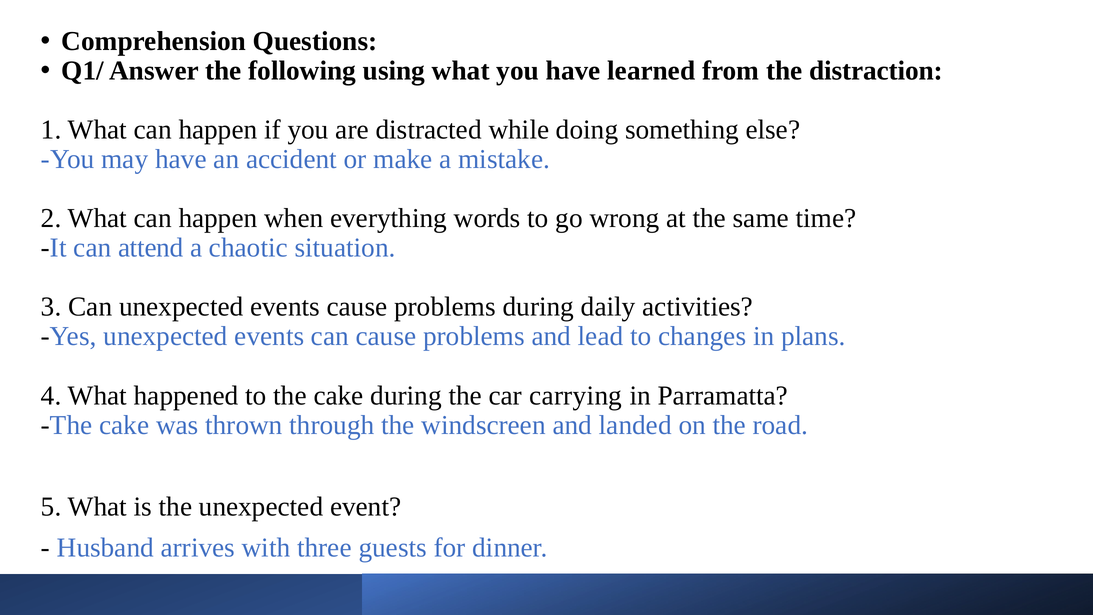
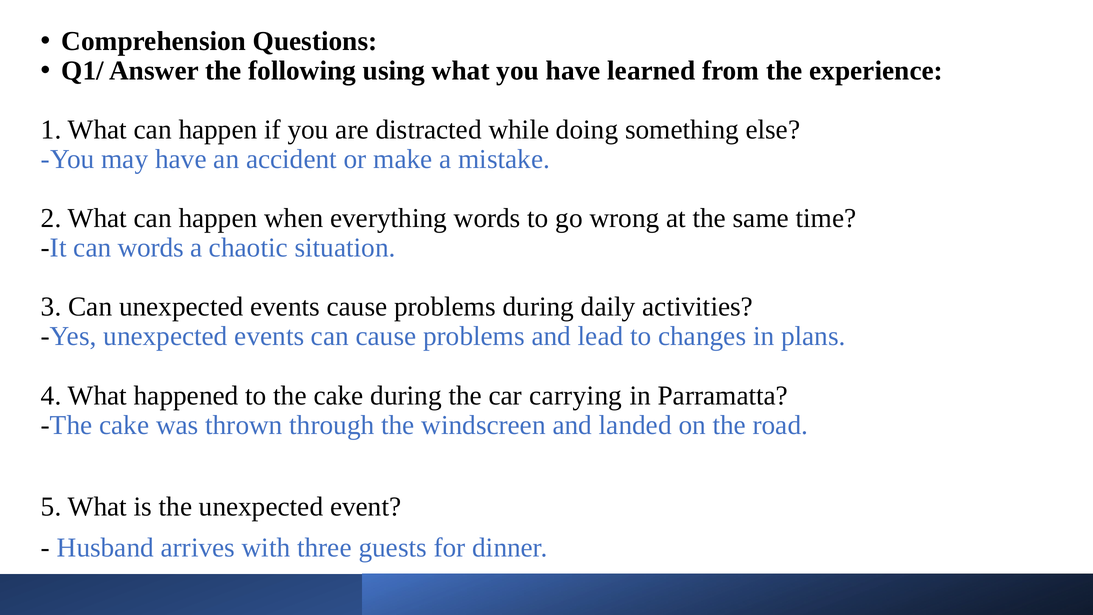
distraction: distraction -> experience
can attend: attend -> words
